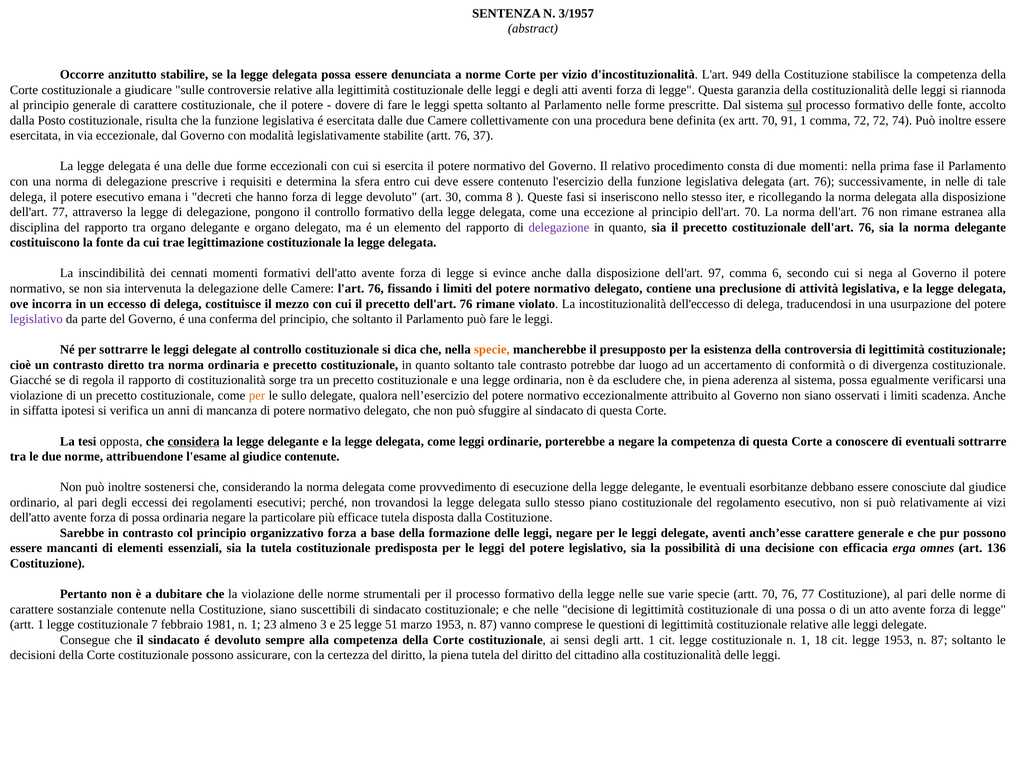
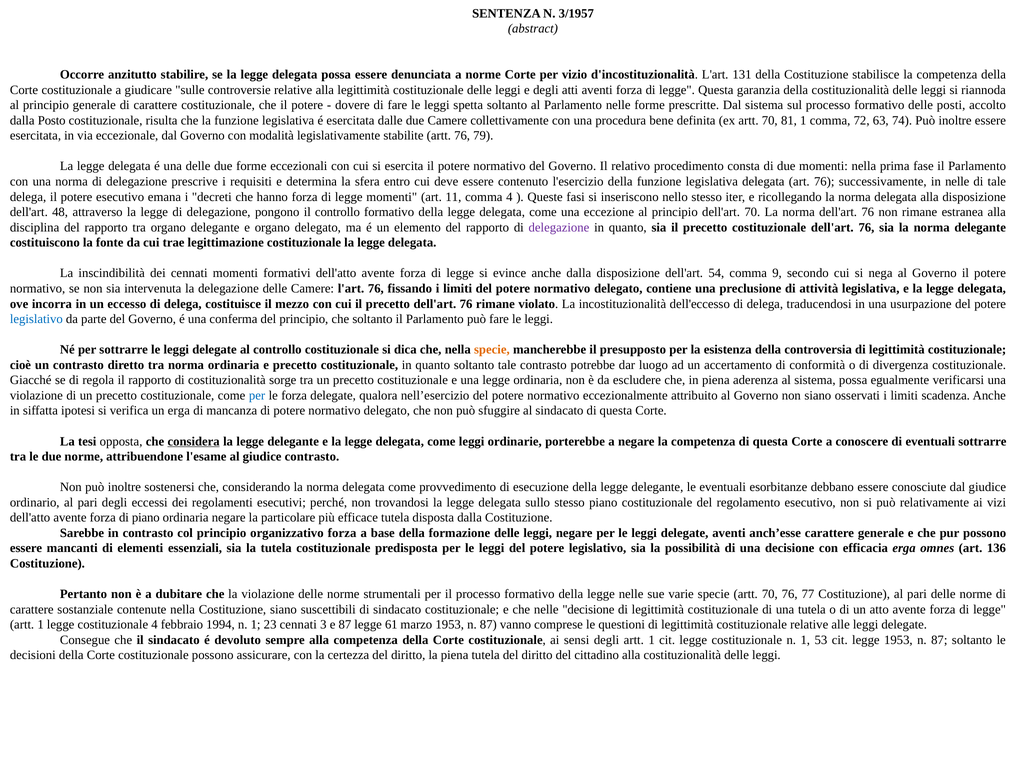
949: 949 -> 131
sul underline: present -> none
delle fonte: fonte -> posti
91: 91 -> 81
72 72: 72 -> 63
37: 37 -> 79
legge devoluto: devoluto -> momenti
30: 30 -> 11
comma 8: 8 -> 4
dell'art 77: 77 -> 48
97: 97 -> 54
6: 6 -> 9
legislativo at (36, 319) colour: purple -> blue
per at (257, 395) colour: orange -> blue
le sullo: sullo -> forza
un anni: anni -> erga
giudice contenute: contenute -> contrasto
di possa: possa -> piano
una possa: possa -> tutela
costituzionale 7: 7 -> 4
1981: 1981 -> 1994
23 almeno: almeno -> cennati
e 25: 25 -> 87
51: 51 -> 61
18: 18 -> 53
